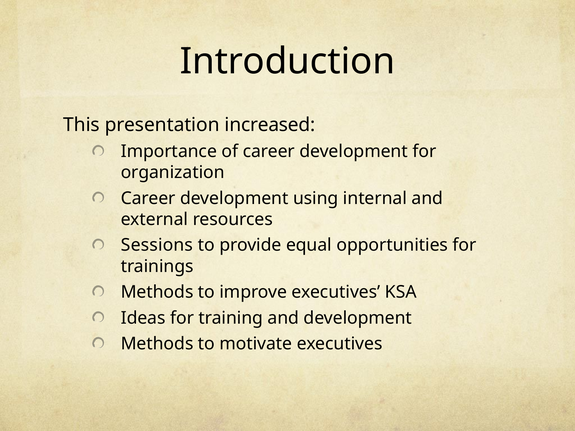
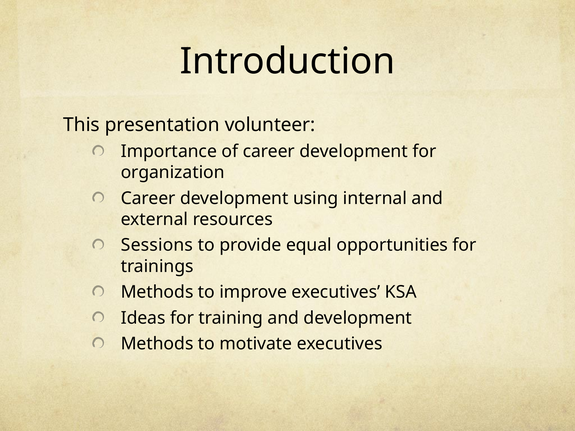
increased: increased -> volunteer
